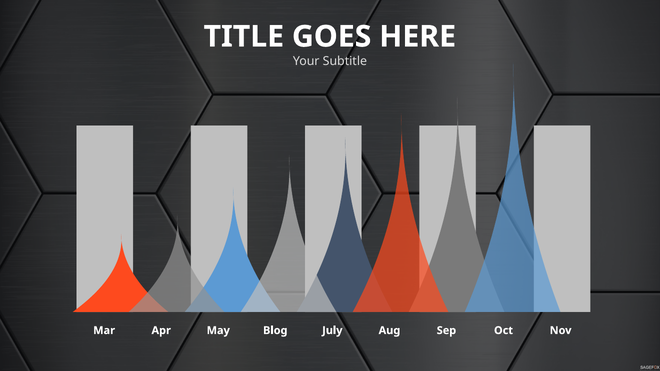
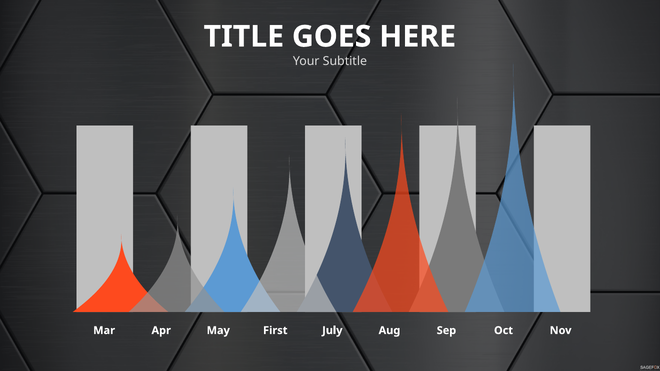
Blog: Blog -> First
